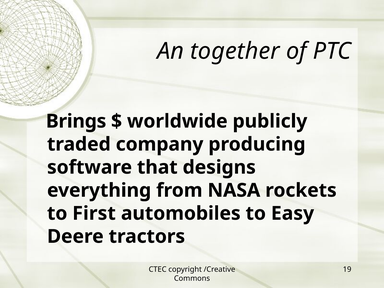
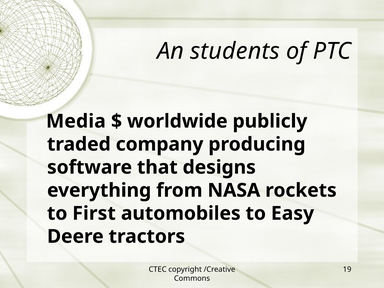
together: together -> students
Brings: Brings -> Media
